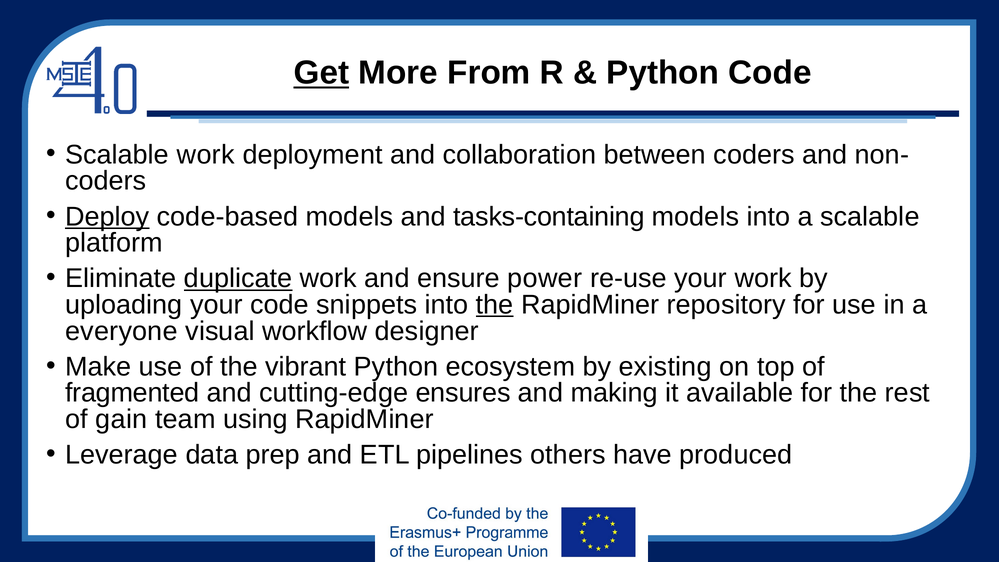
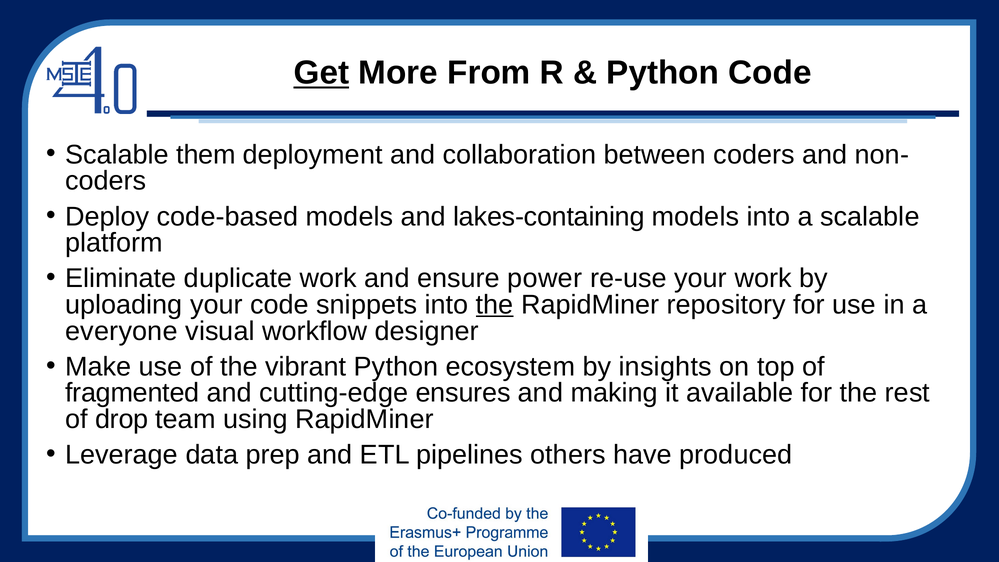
Scalable work: work -> them
Deploy underline: present -> none
tasks-containing: tasks-containing -> lakes-containing
duplicate underline: present -> none
existing: existing -> insights
gain: gain -> drop
